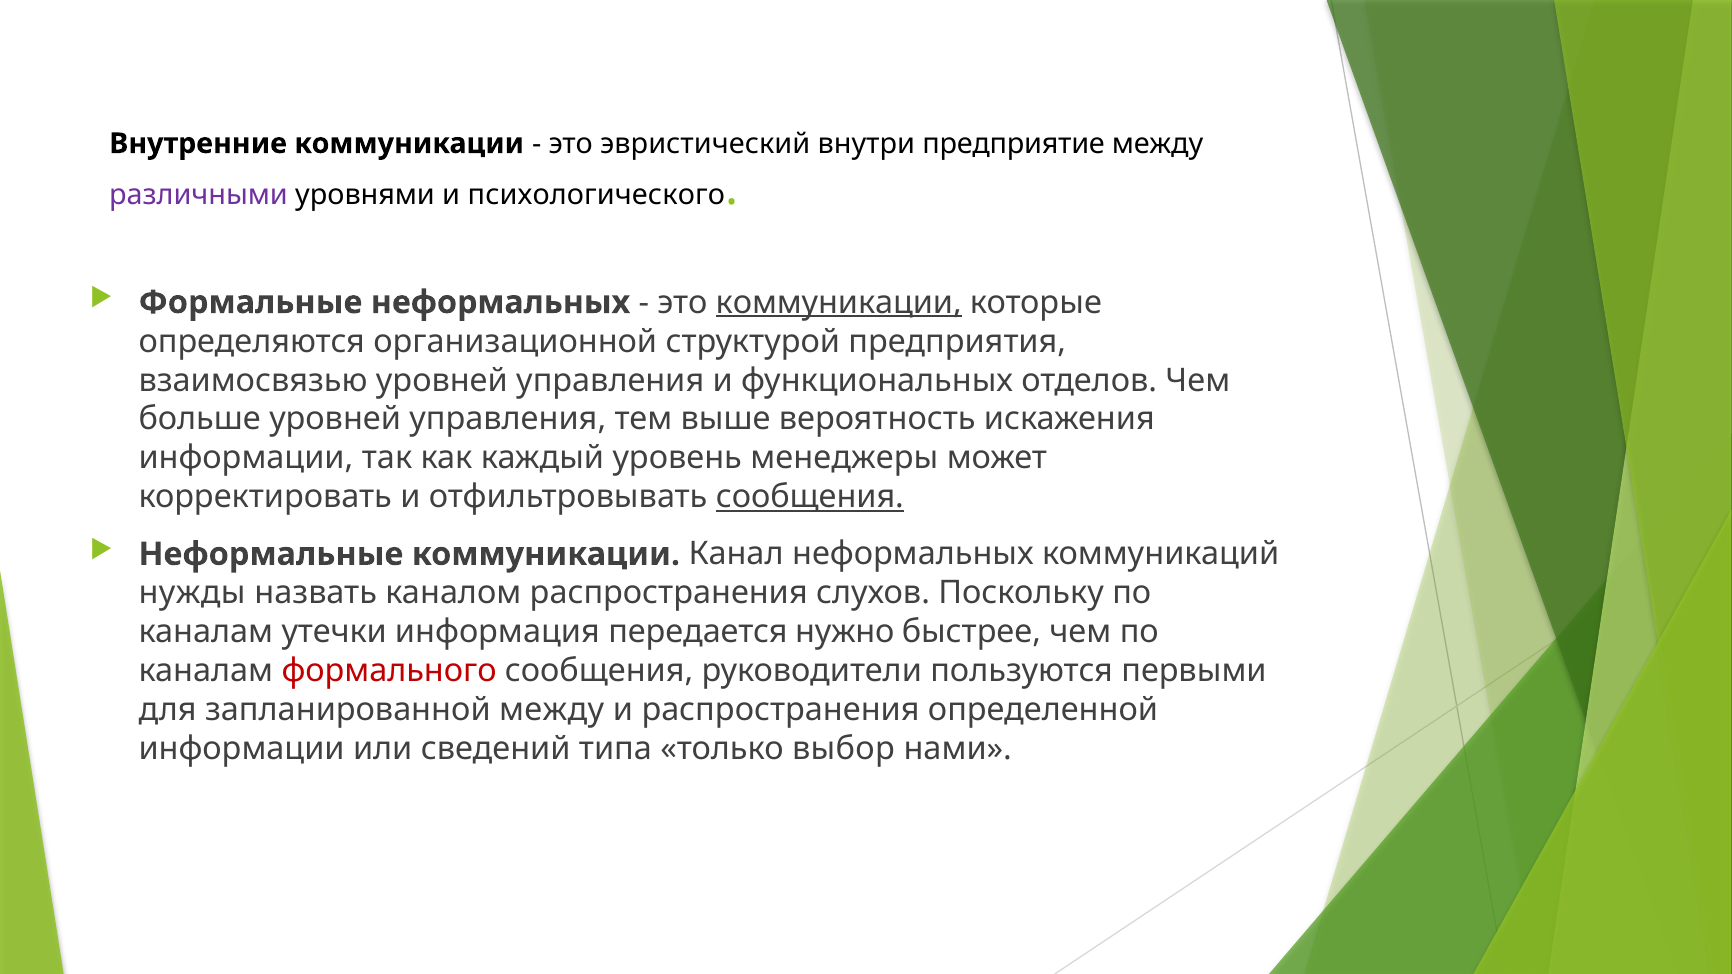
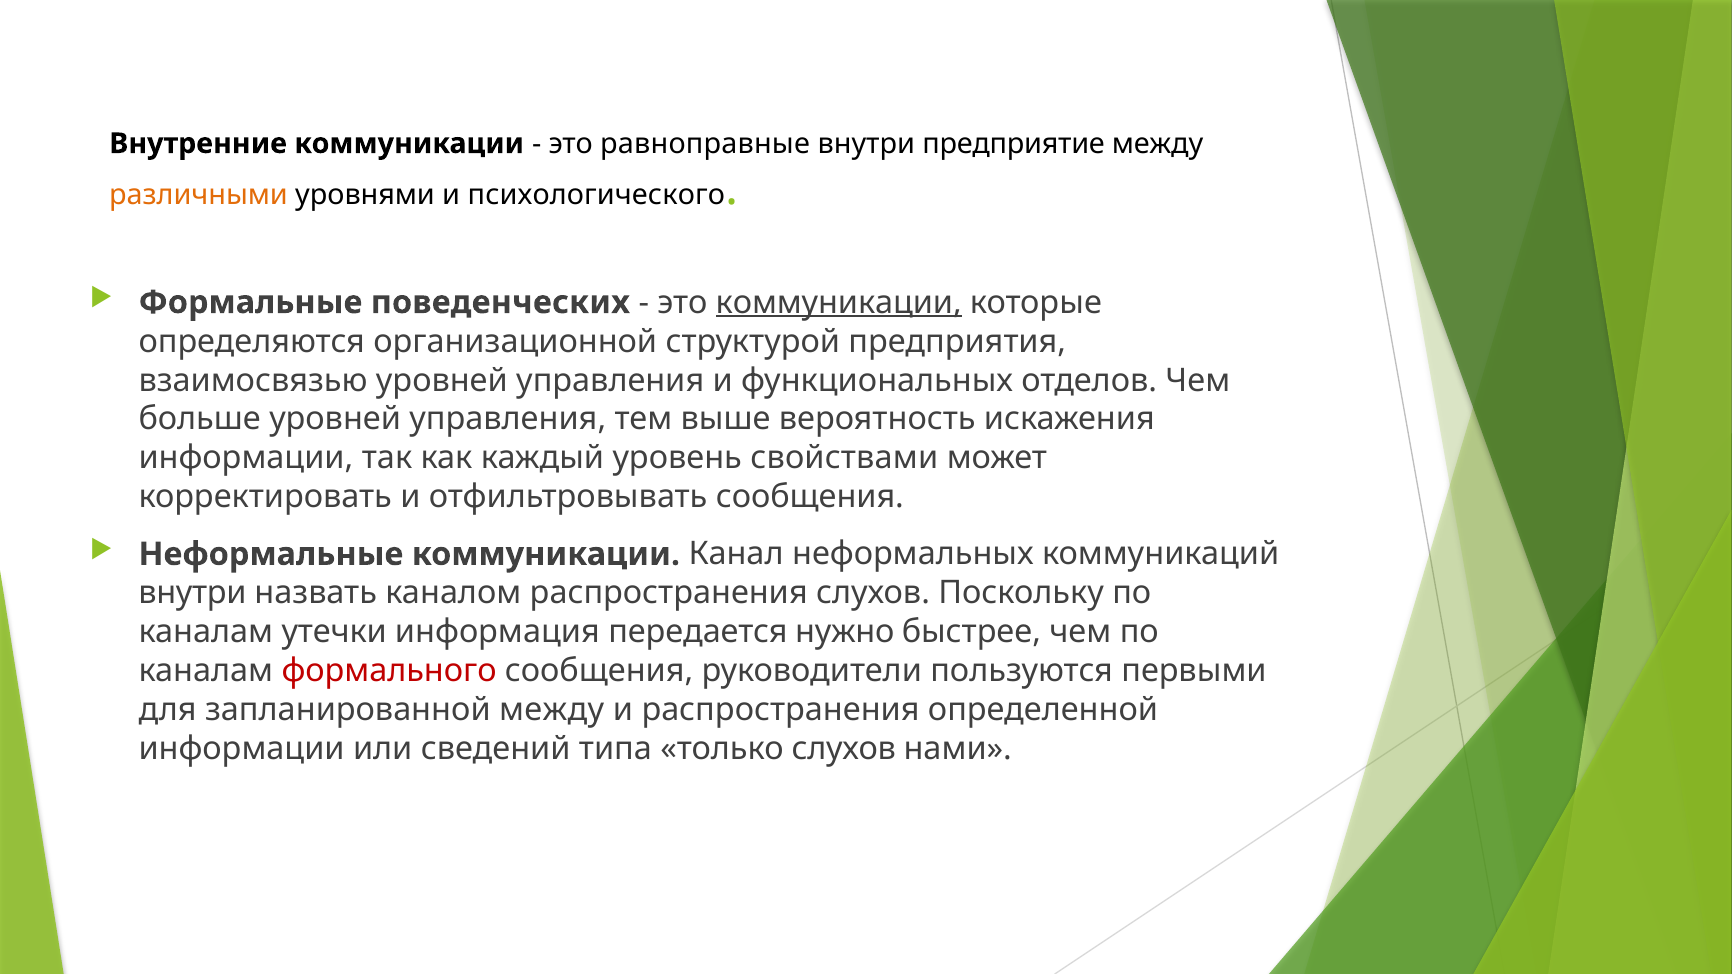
эвристический: эвристический -> равноправные
различными colour: purple -> orange
Формальные неформальных: неформальных -> поведенческих
менеджеры: менеджеры -> свойствами
сообщения at (810, 497) underline: present -> none
нужды at (192, 593): нужды -> внутри
только выбор: выбор -> слухов
